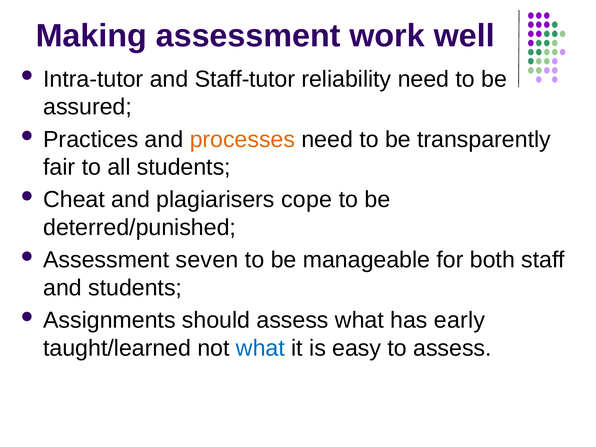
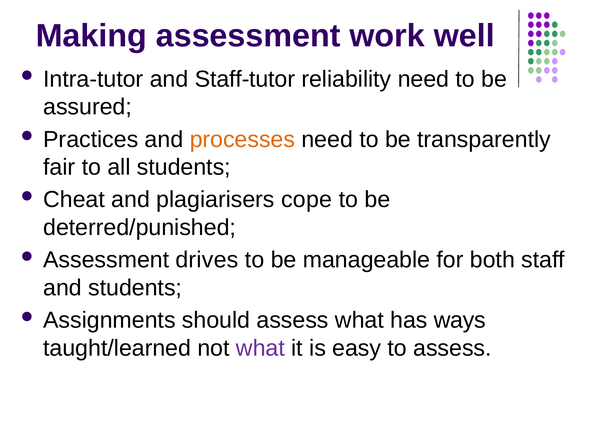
seven: seven -> drives
early: early -> ways
what at (260, 348) colour: blue -> purple
